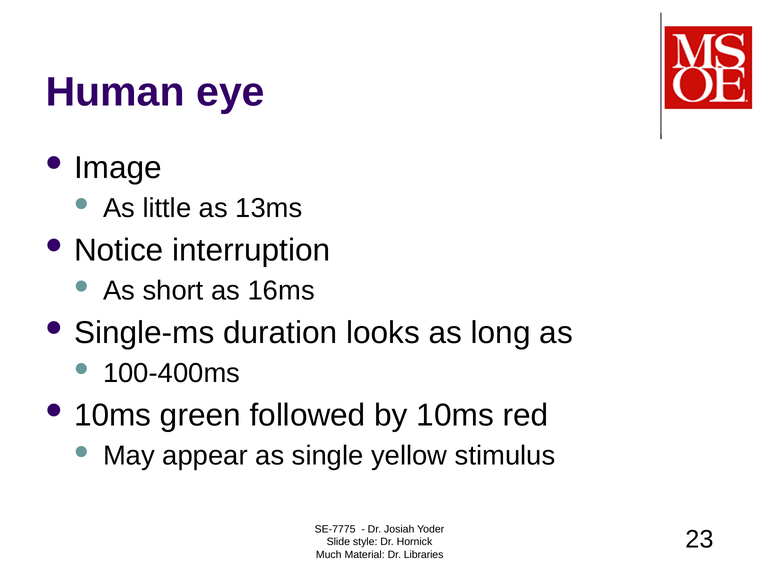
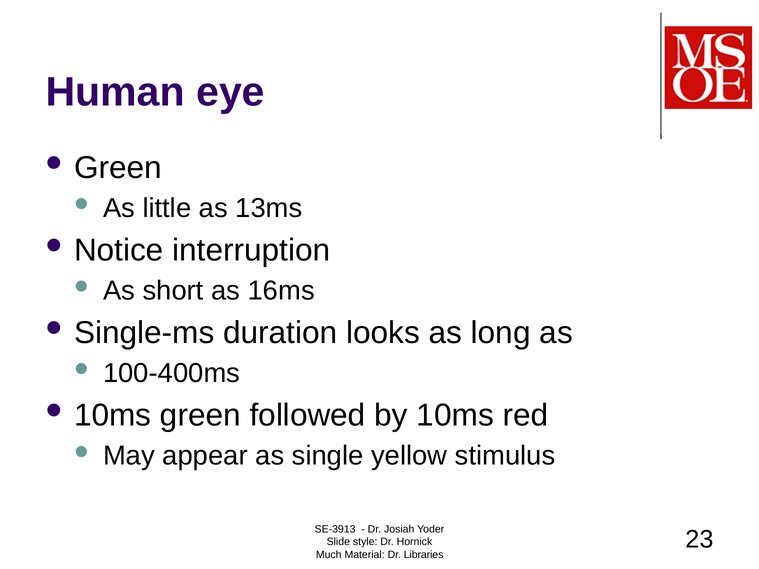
Image at (118, 168): Image -> Green
SE-7775: SE-7775 -> SE-3913
